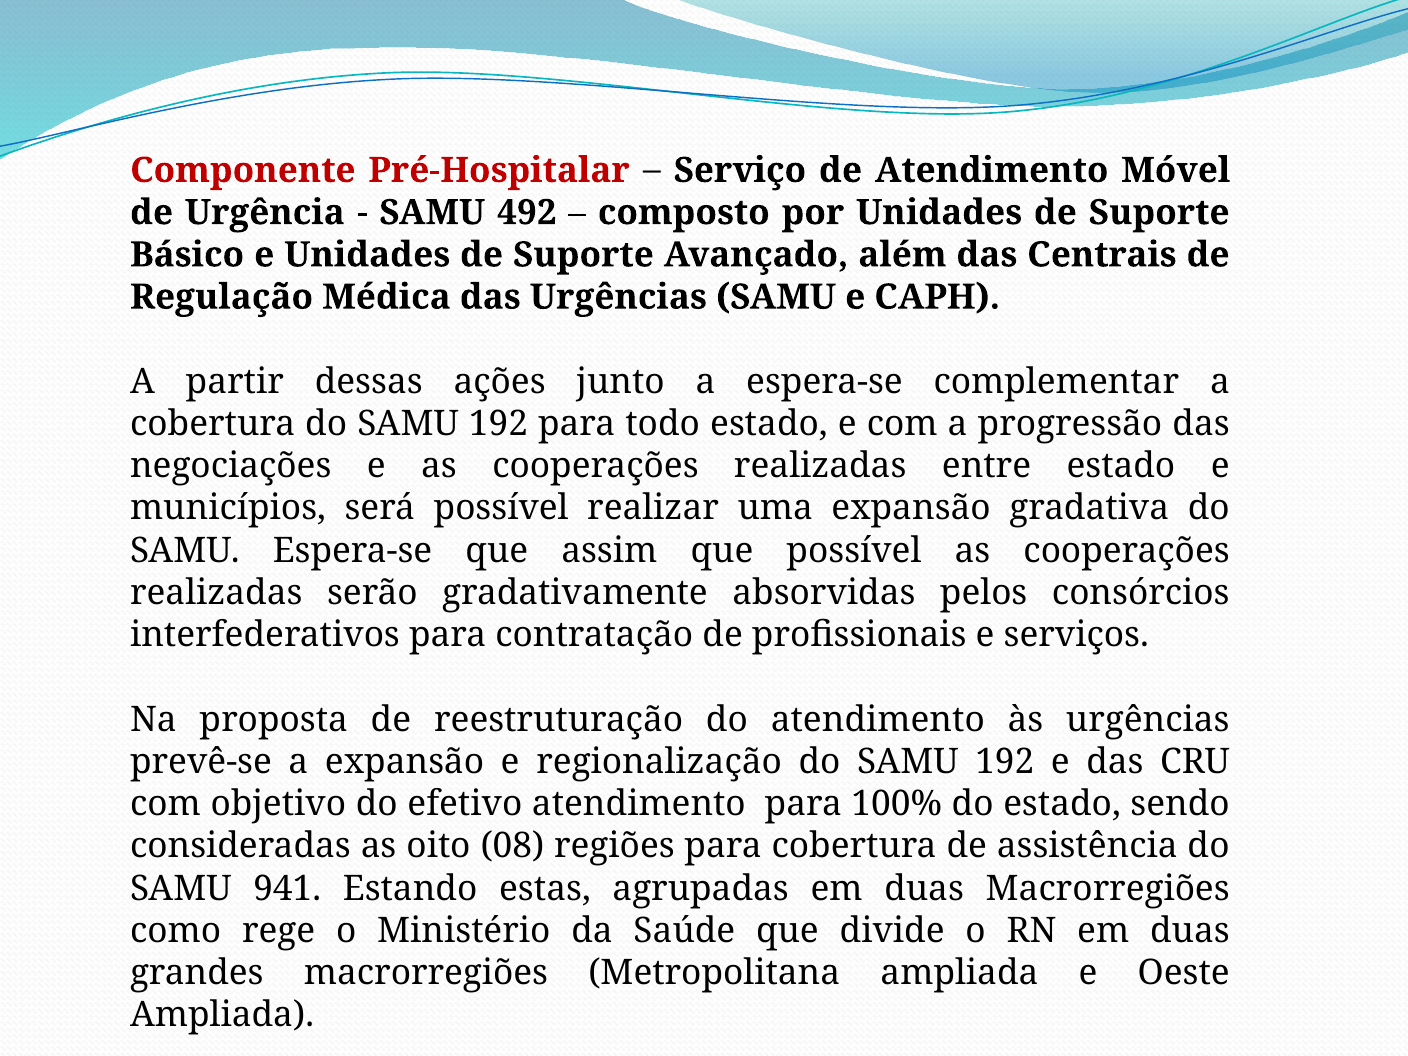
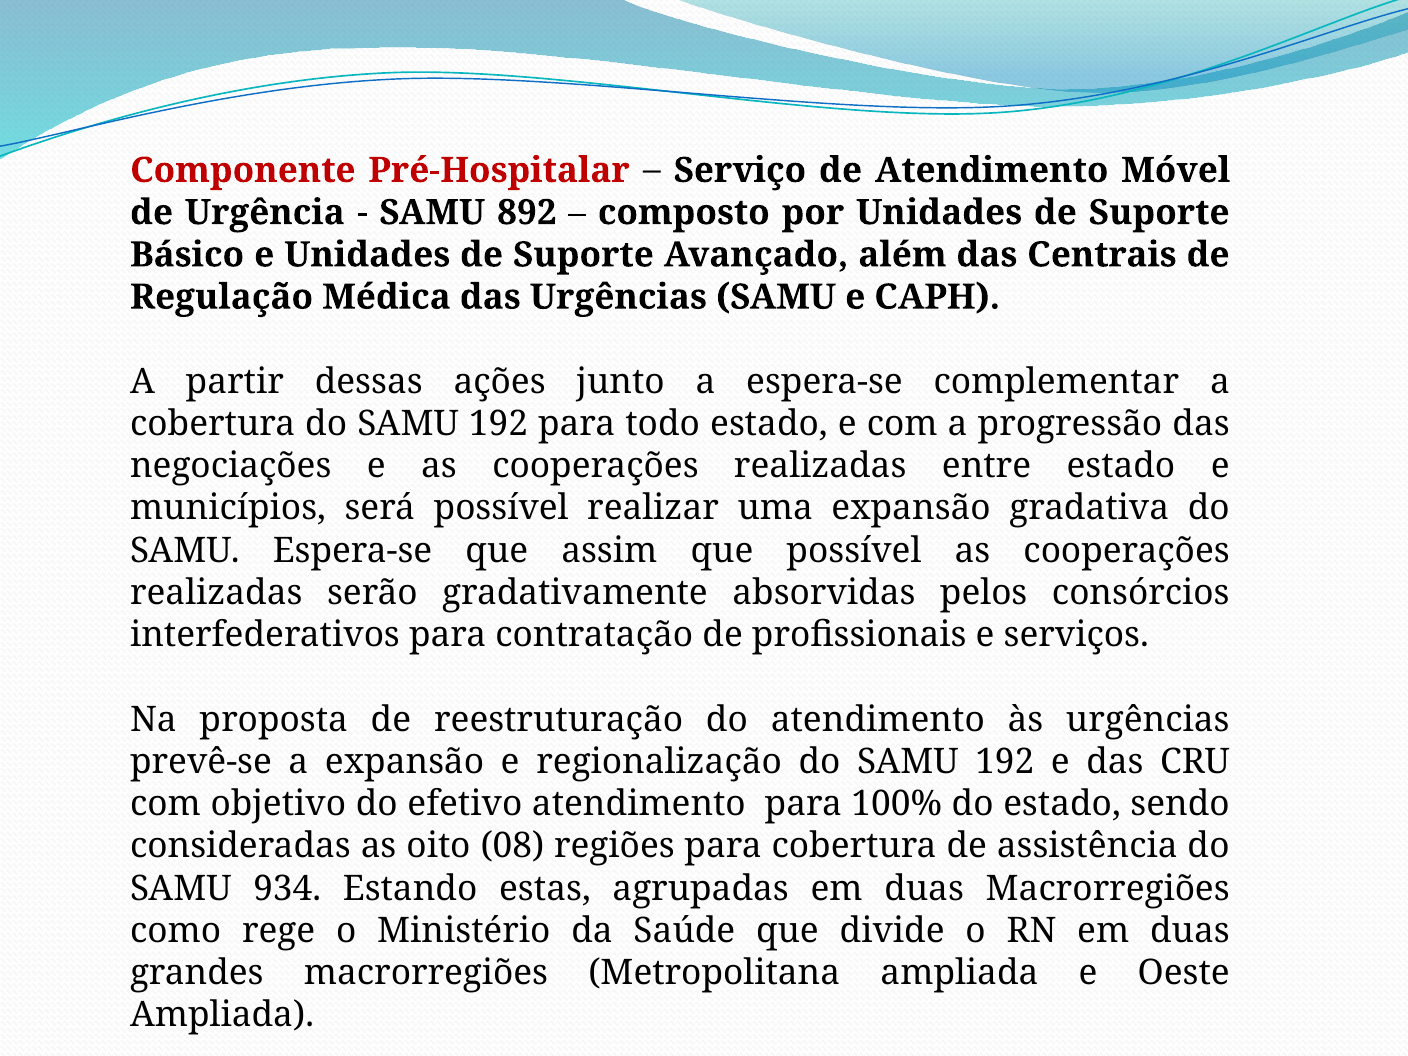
492: 492 -> 892
941: 941 -> 934
